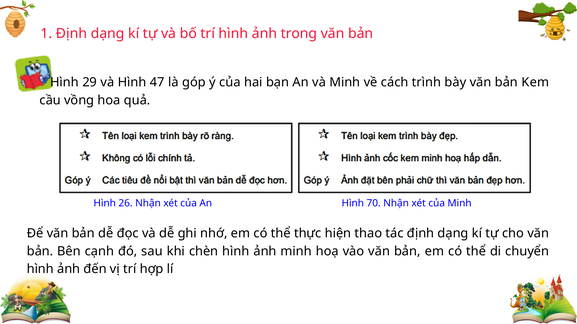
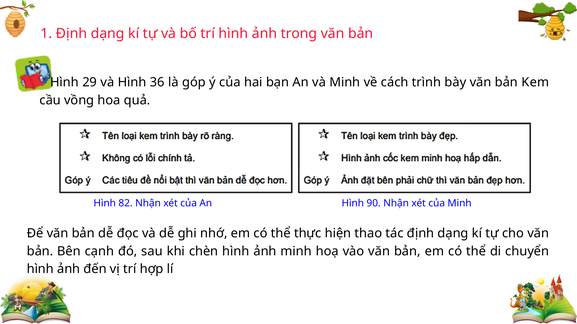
47: 47 -> 36
26: 26 -> 82
70: 70 -> 90
